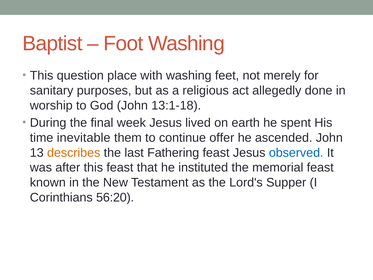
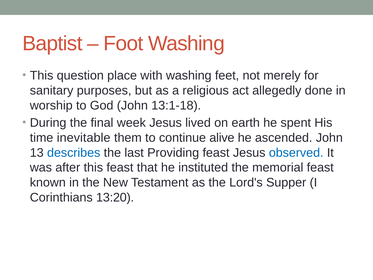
offer: offer -> alive
describes colour: orange -> blue
Fathering: Fathering -> Providing
56:20: 56:20 -> 13:20
